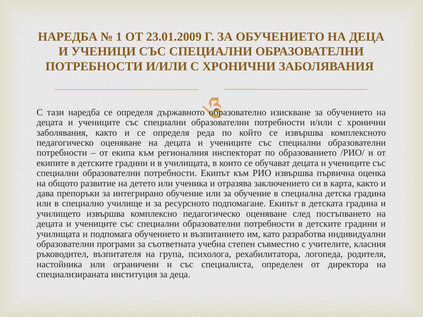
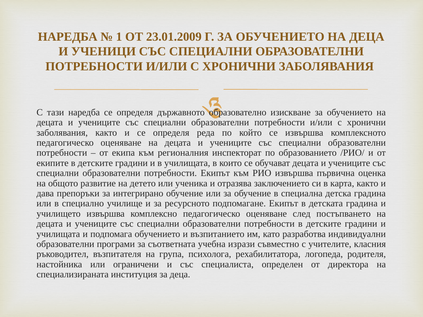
степен: степен -> изрази
